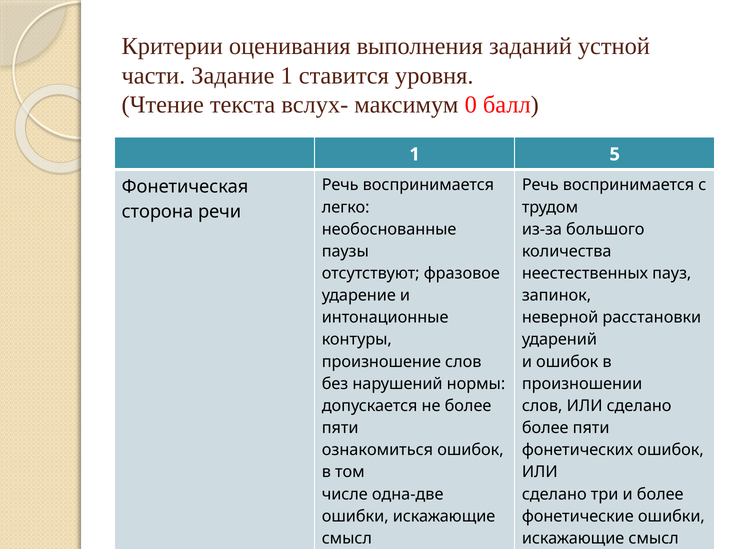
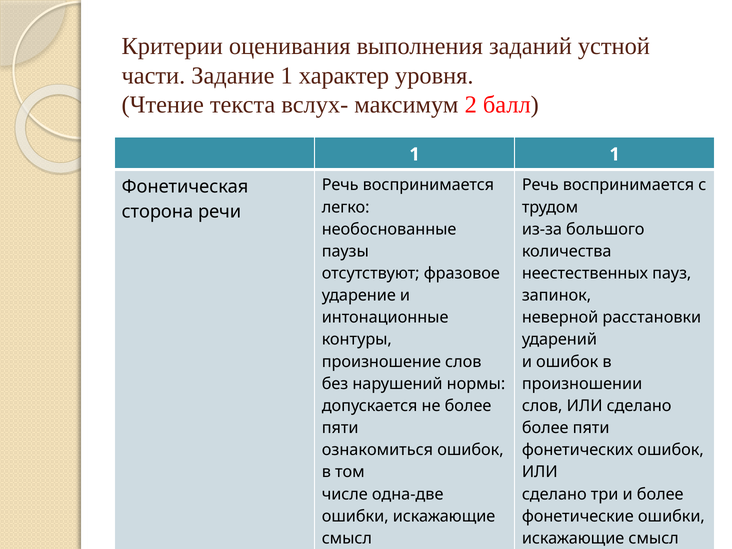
ставится: ставится -> характер
0: 0 -> 2
1 5: 5 -> 1
